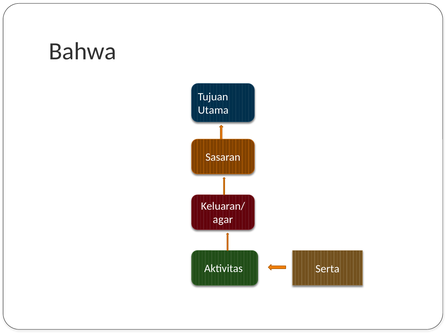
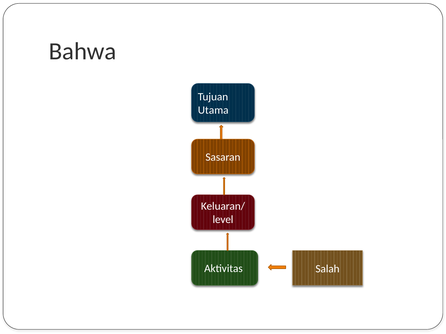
agar: agar -> level
Serta: Serta -> Salah
